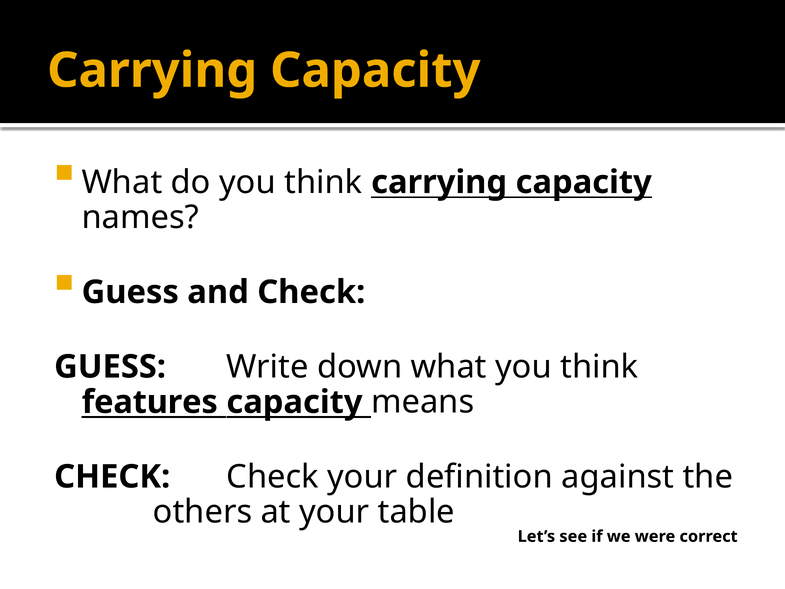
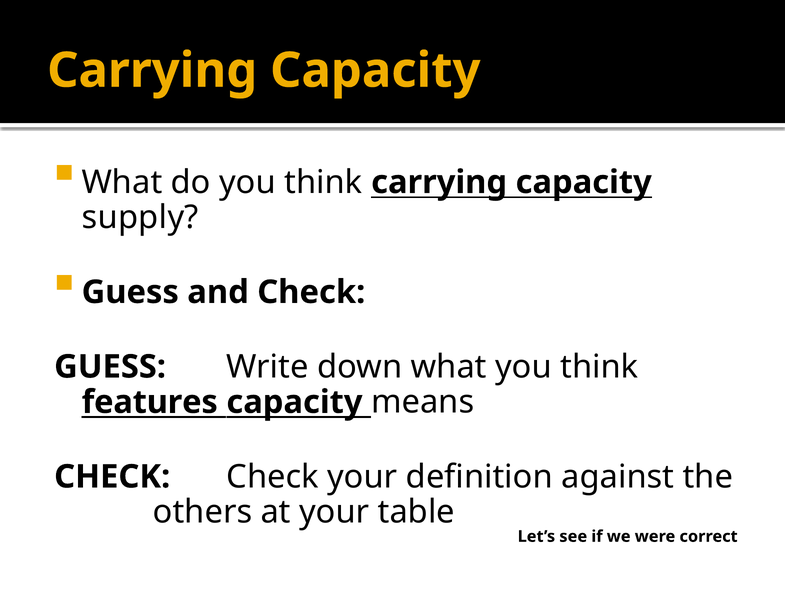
names: names -> supply
